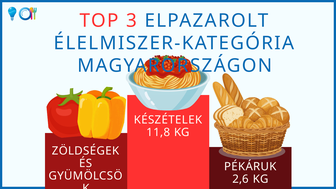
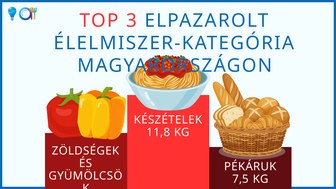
2,6: 2,6 -> 7,5
